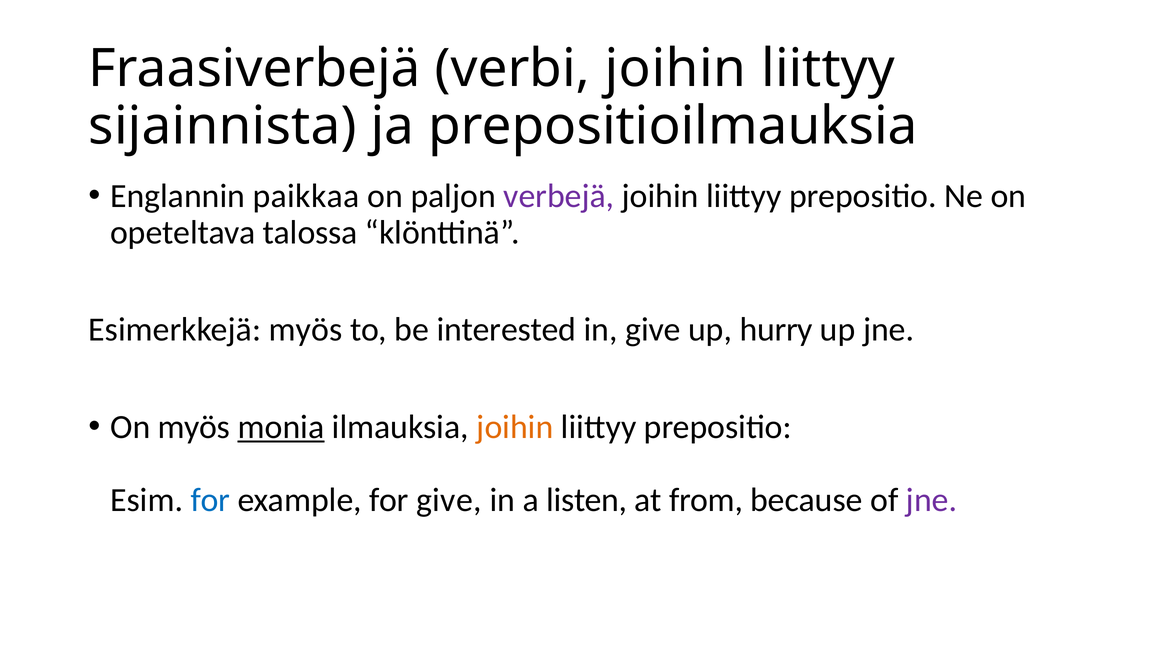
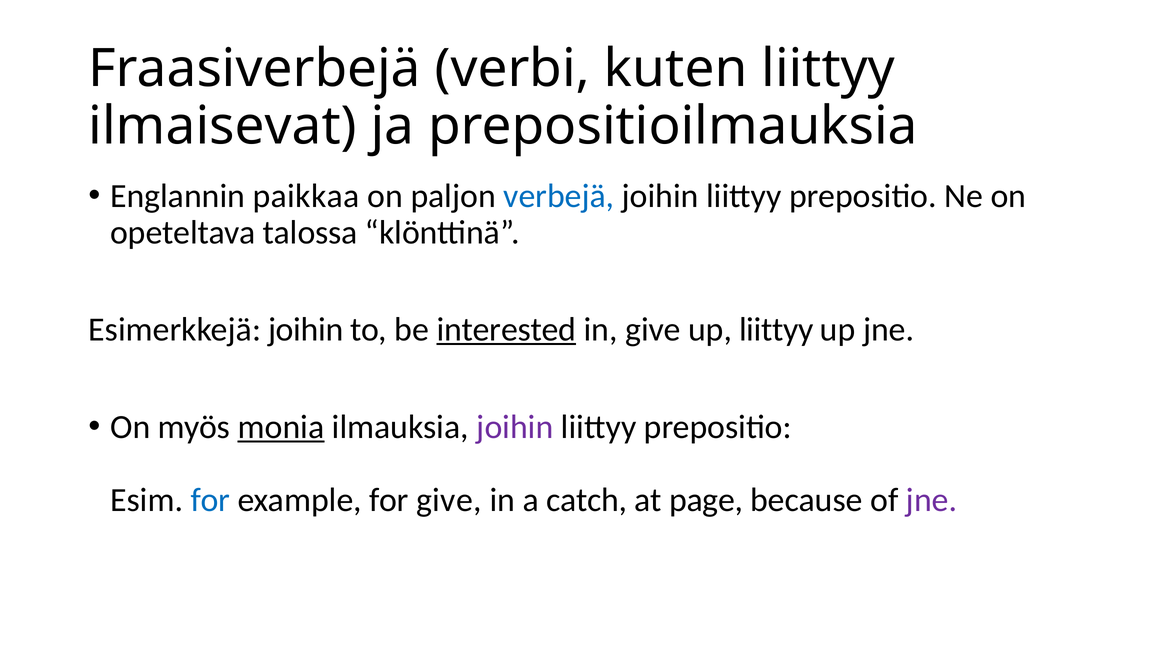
verbi joihin: joihin -> kuten
sijainnista: sijainnista -> ilmaisevat
verbejä colour: purple -> blue
Esimerkkejä myös: myös -> joihin
interested underline: none -> present
up hurry: hurry -> liittyy
joihin at (515, 427) colour: orange -> purple
listen: listen -> catch
from: from -> page
